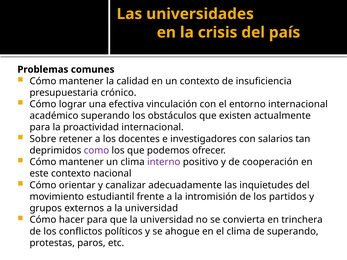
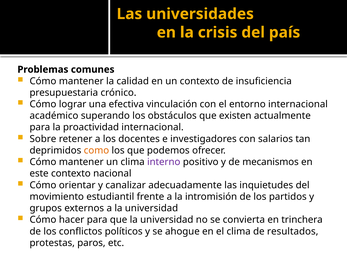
como colour: purple -> orange
cooperación: cooperación -> mecanismos
de superando: superando -> resultados
